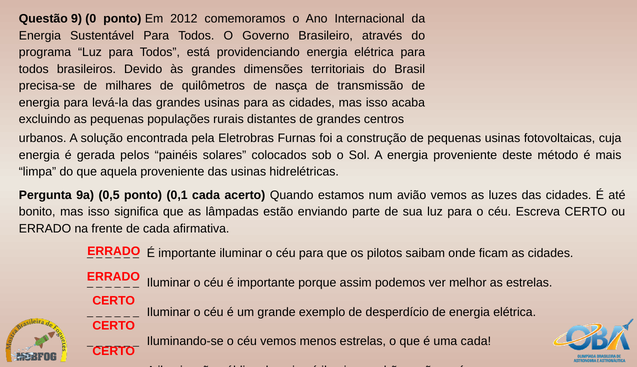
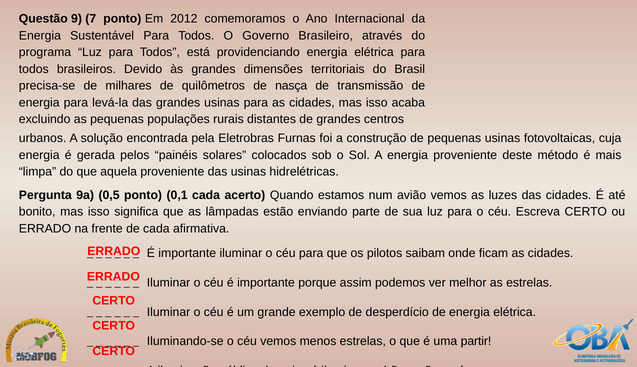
0: 0 -> 7
uma cada: cada -> partir
